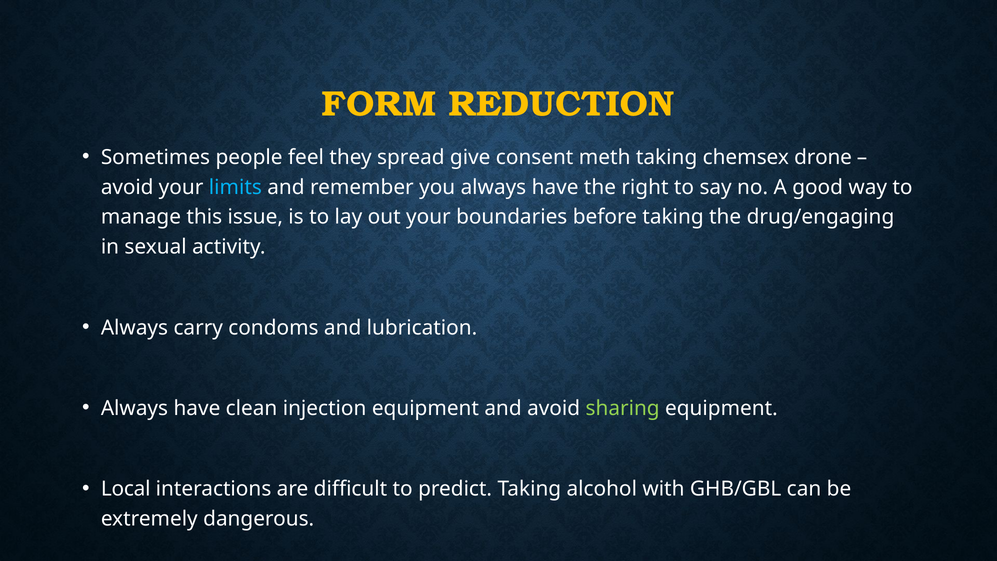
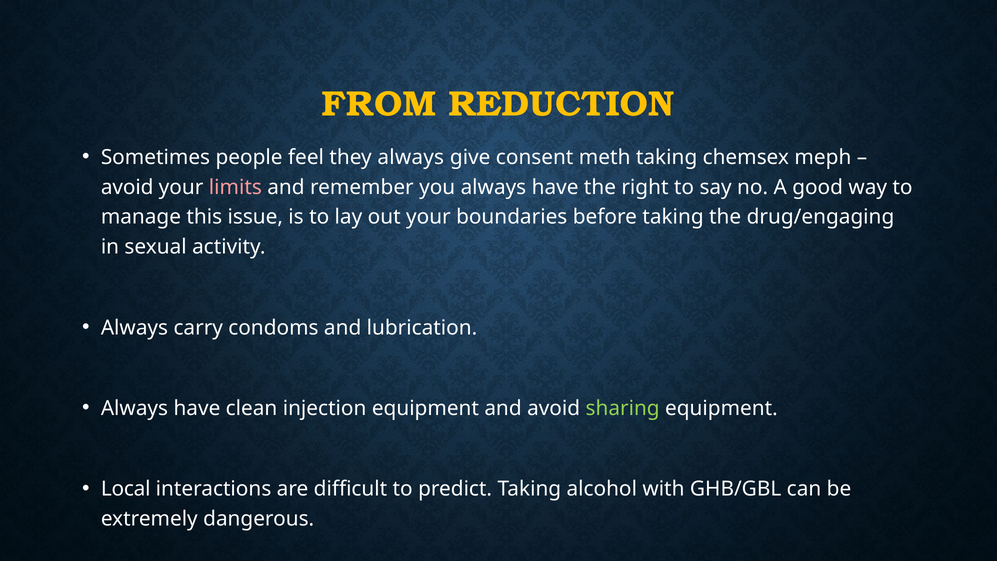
FORM: FORM -> FROM
they spread: spread -> always
drone: drone -> meph
limits colour: light blue -> pink
